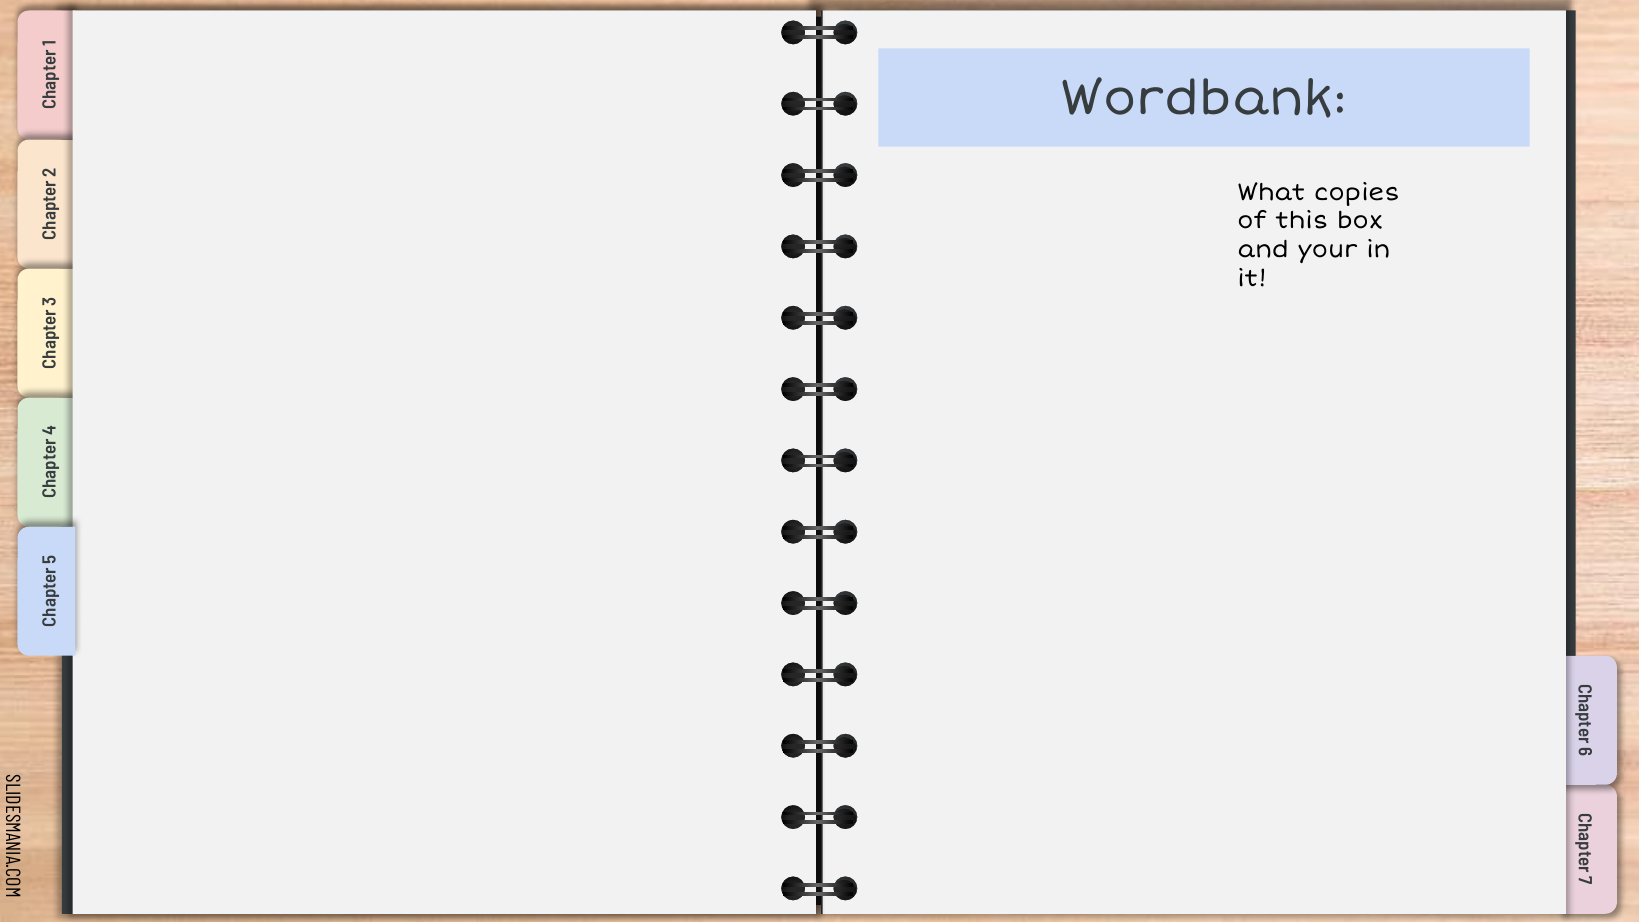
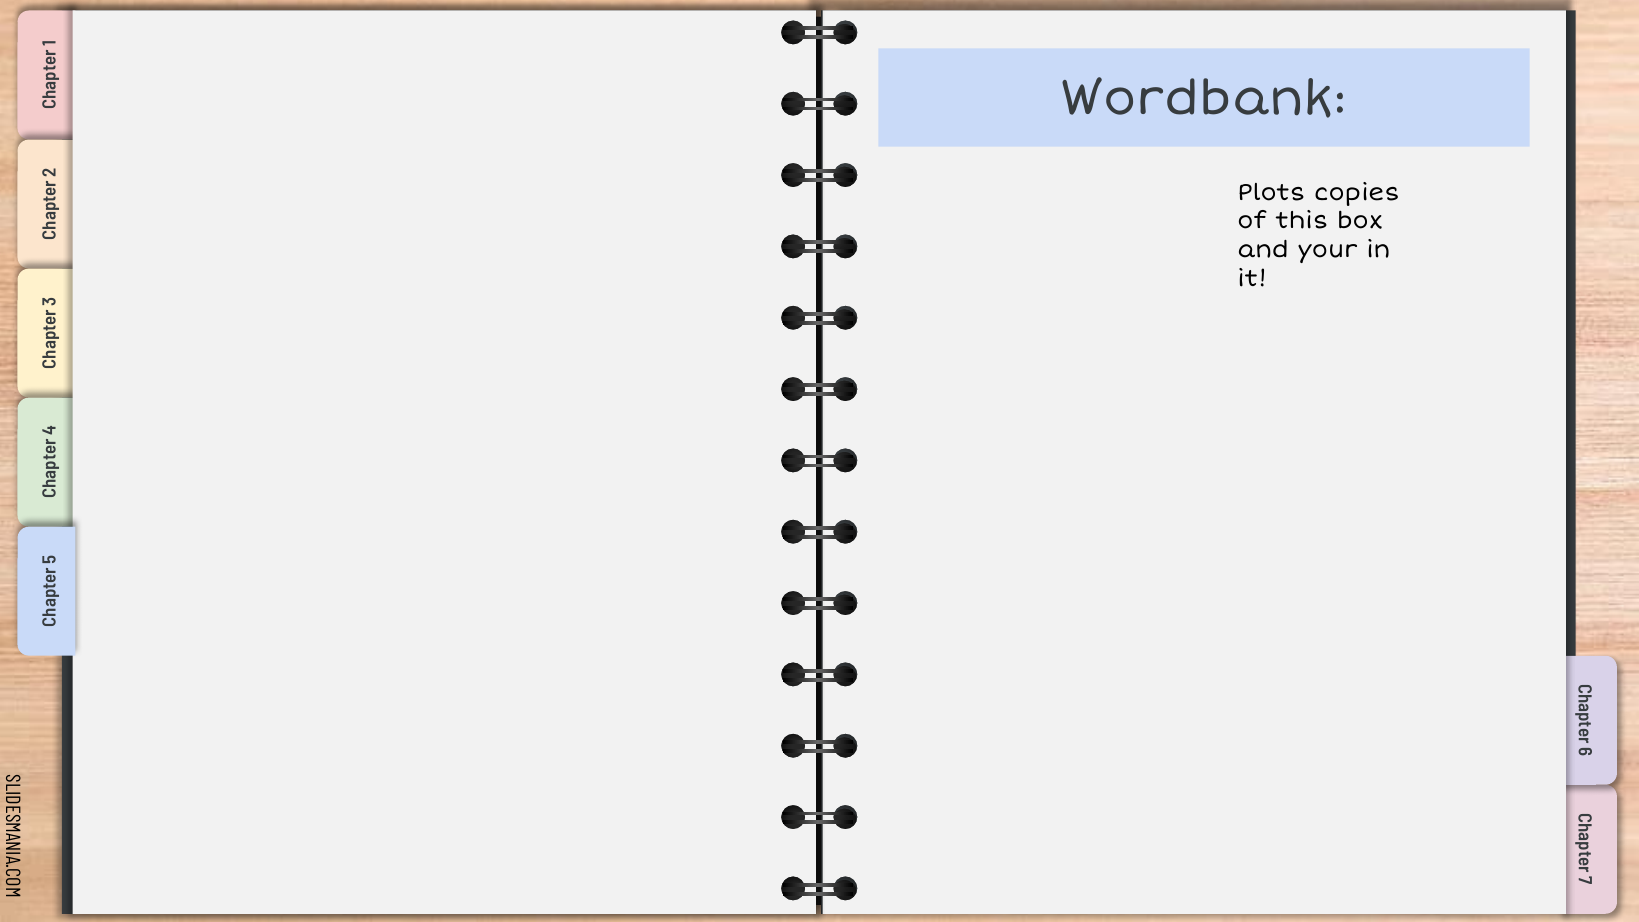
What: What -> Plots
